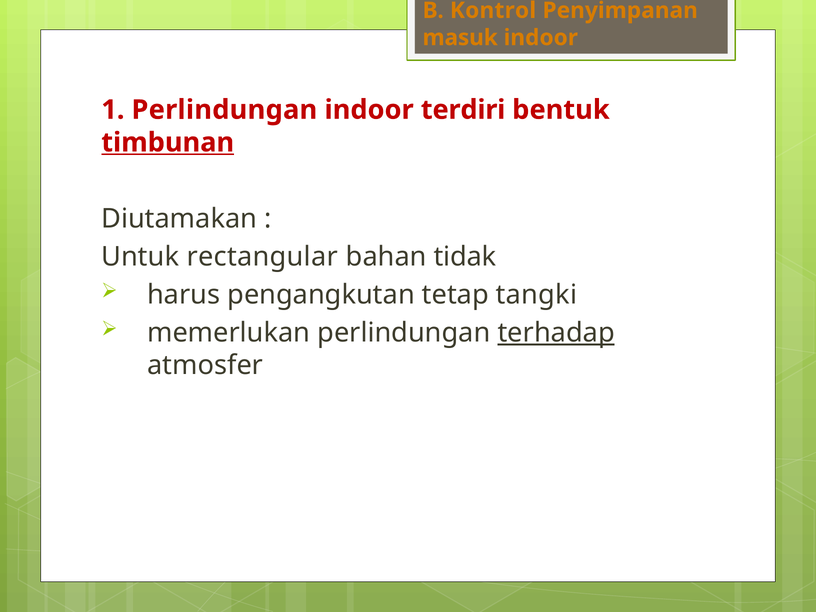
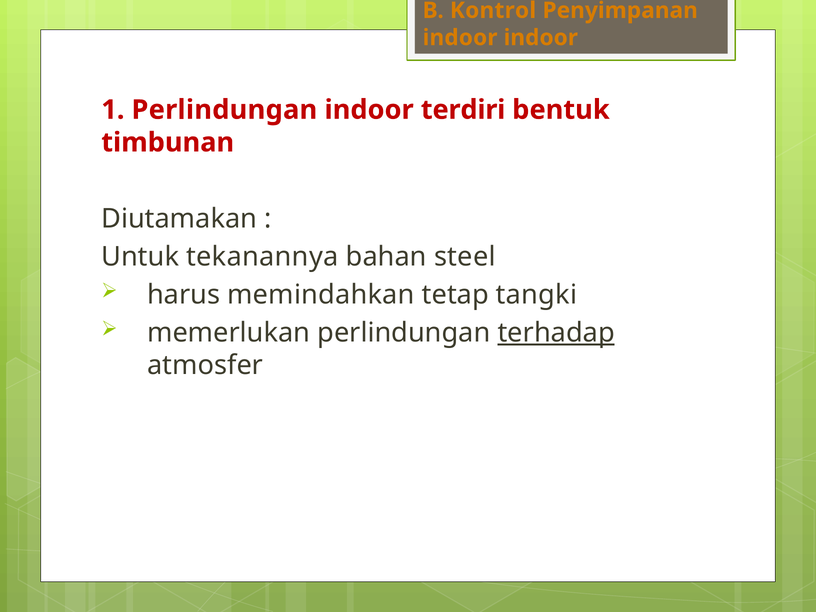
masuk at (460, 38): masuk -> indoor
timbunan underline: present -> none
rectangular: rectangular -> tekanannya
tidak: tidak -> steel
pengangkutan: pengangkutan -> memindahkan
